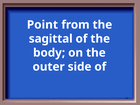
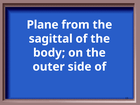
Point: Point -> Plane
